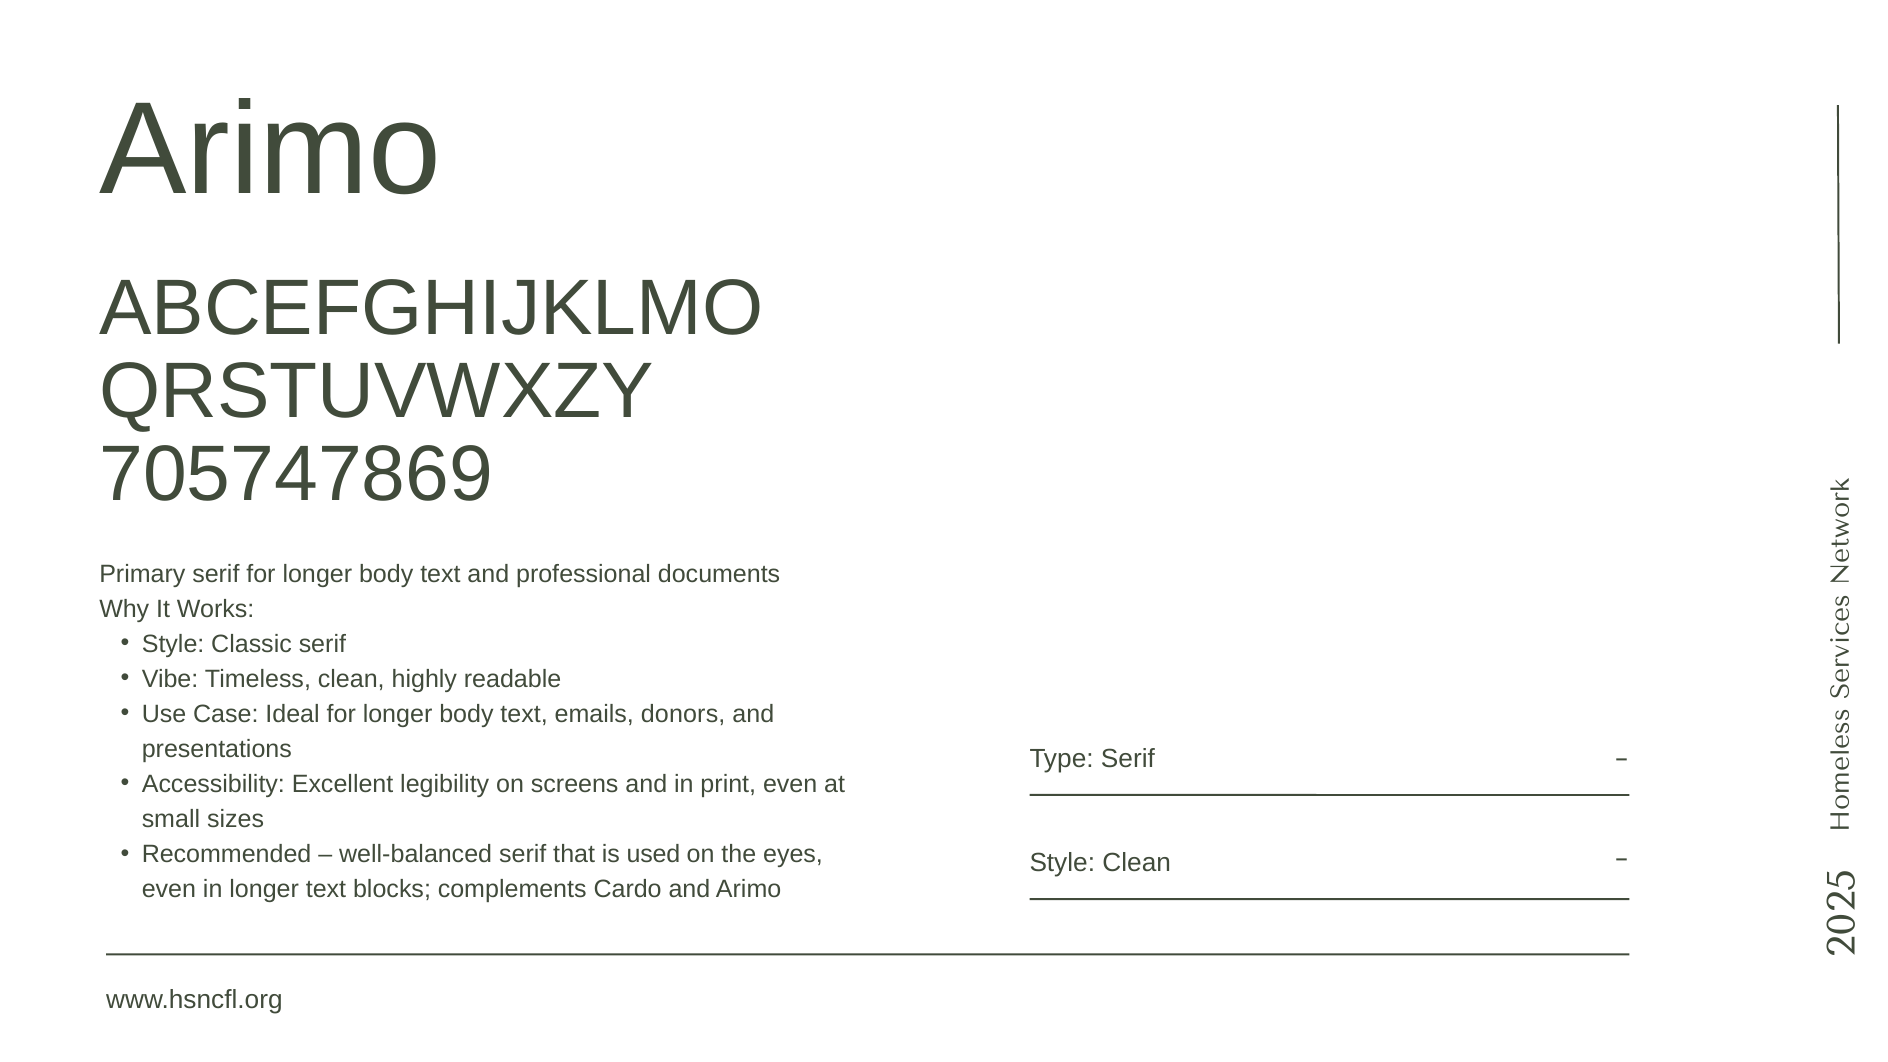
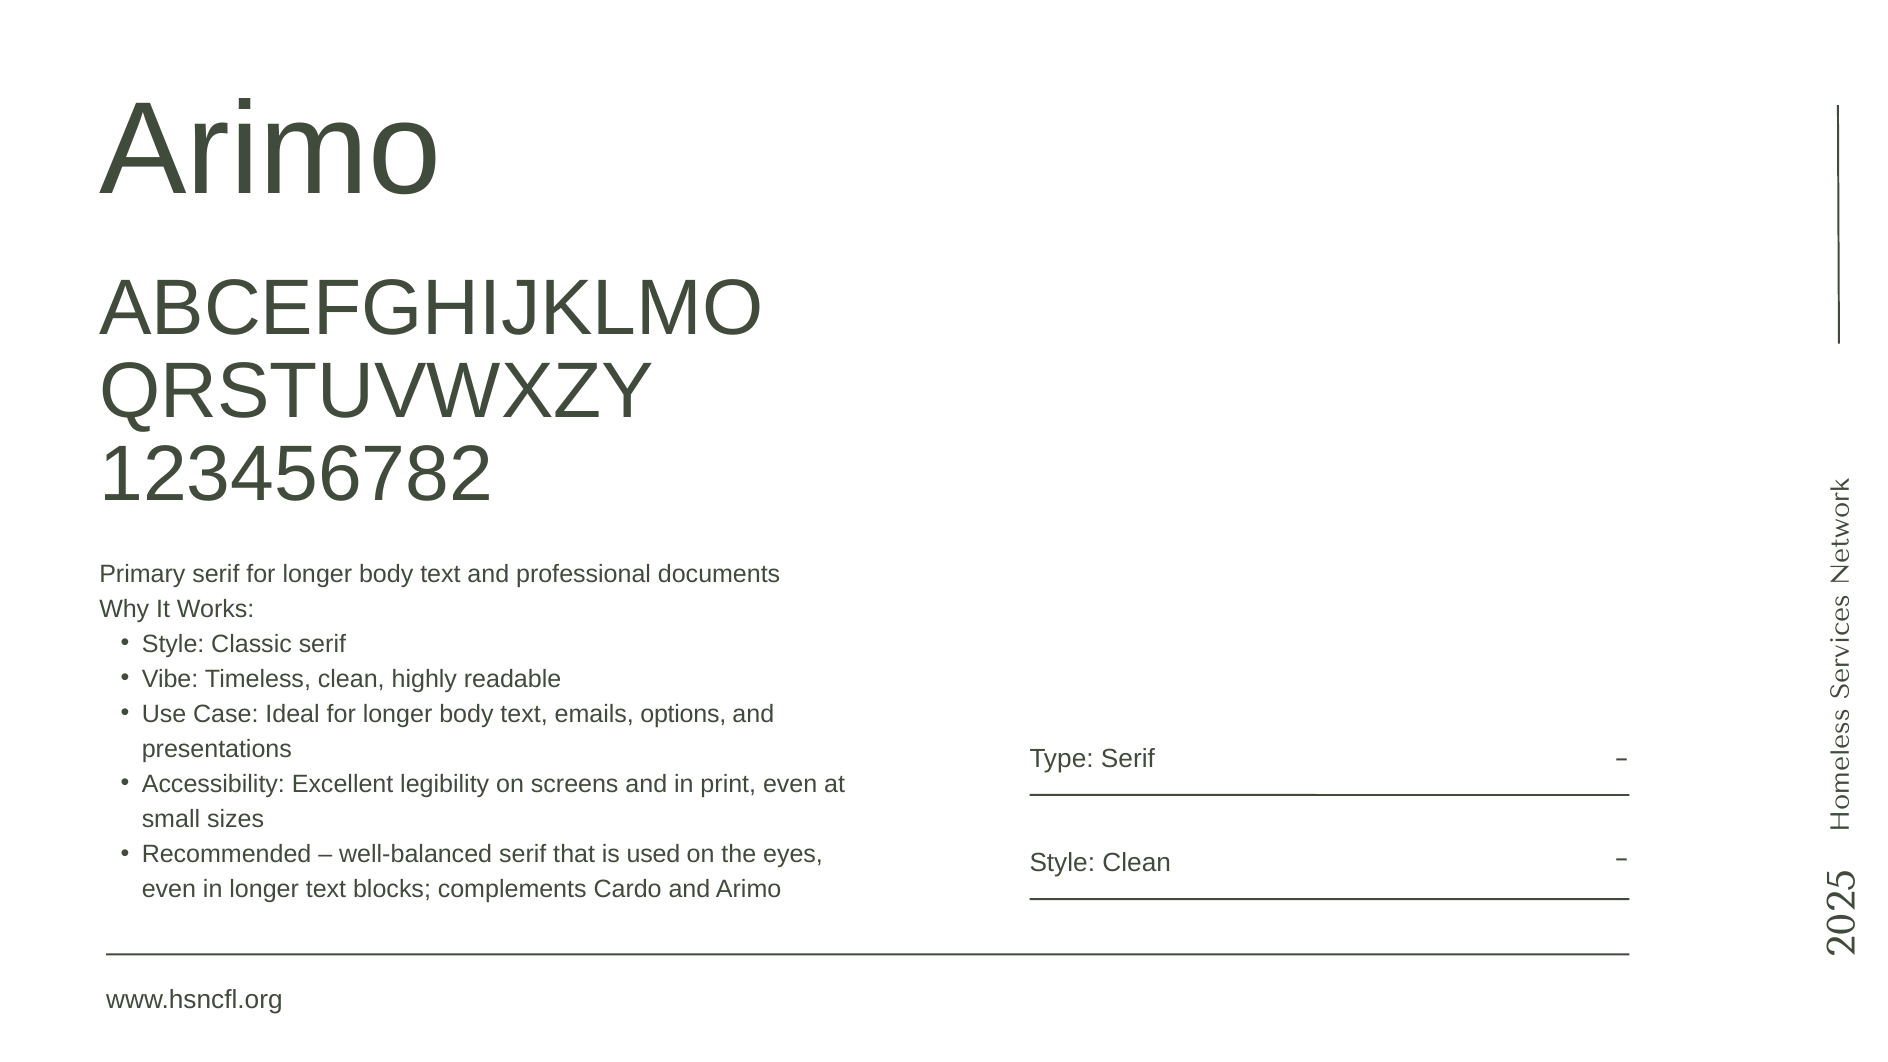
705747869: 705747869 -> 123456782
donors: donors -> options
